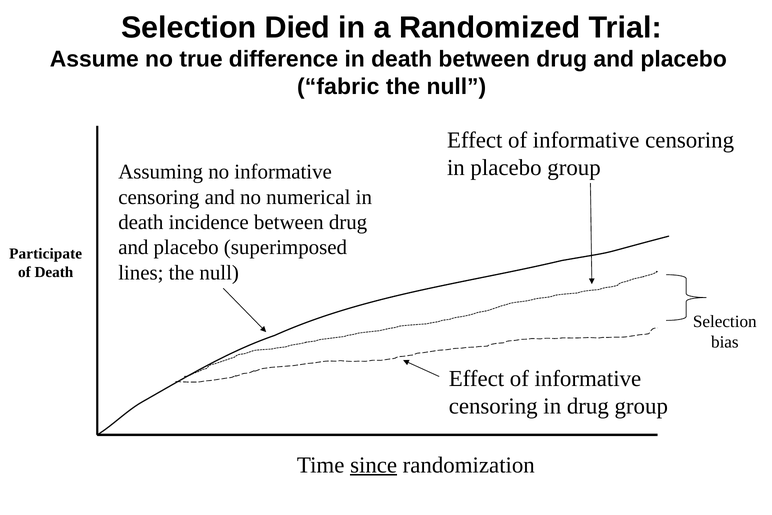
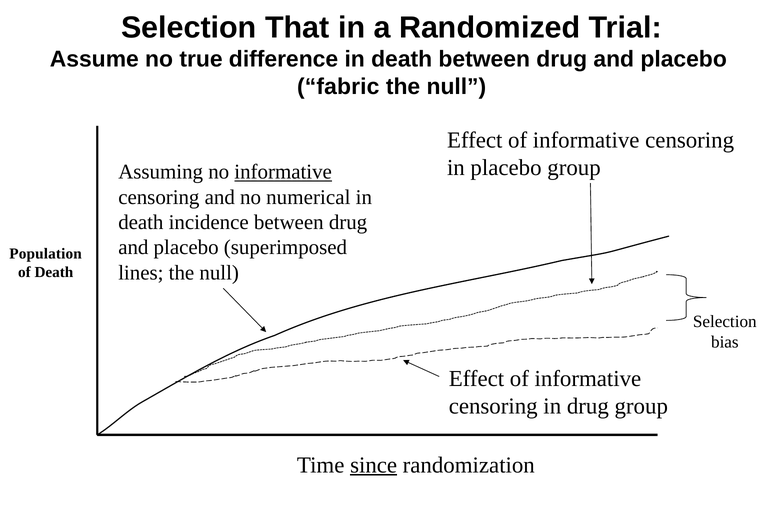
Died: Died -> That
informative at (283, 172) underline: none -> present
Participate: Participate -> Population
